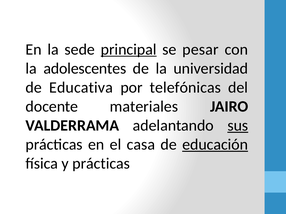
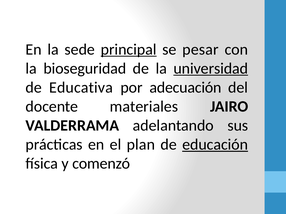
adolescentes: adolescentes -> bioseguridad
universidad underline: none -> present
telefónicas: telefónicas -> adecuación
sus underline: present -> none
casa: casa -> plan
y prácticas: prácticas -> comenzó
